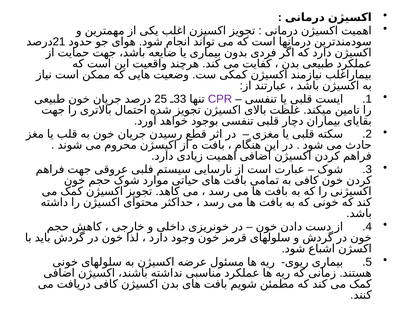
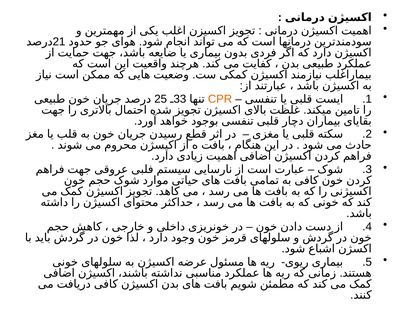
CPR colour: purple -> orange
